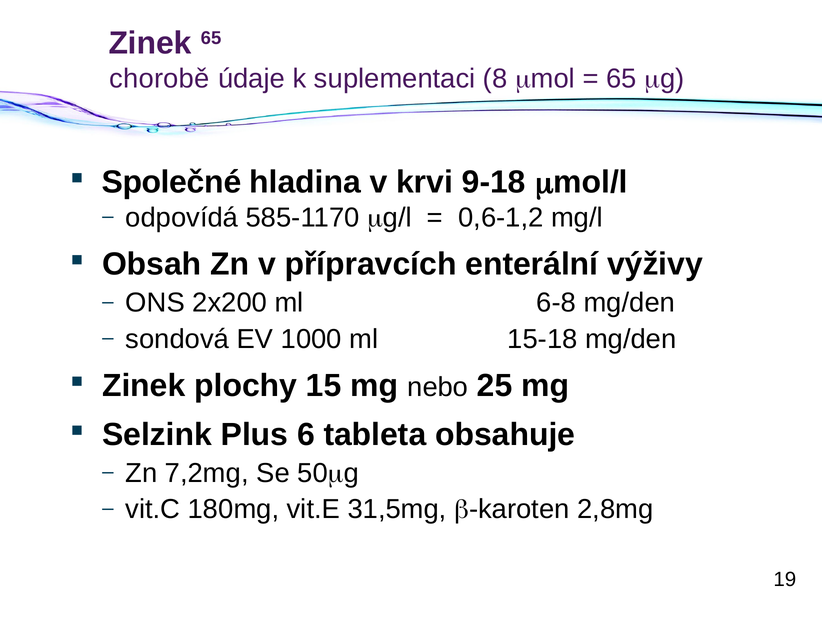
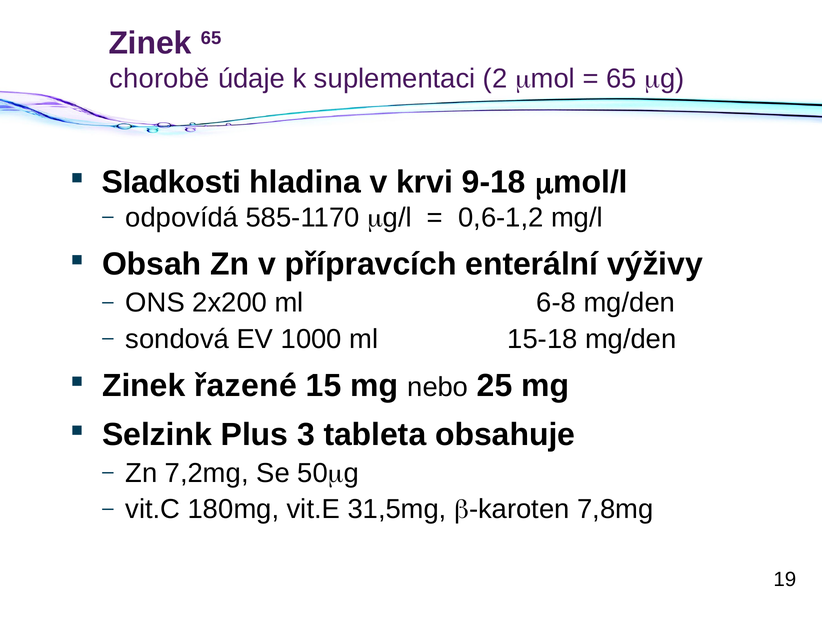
8: 8 -> 2
Společné: Společné -> Sladkosti
plochy: plochy -> řazené
6: 6 -> 3
2,8mg: 2,8mg -> 7,8mg
